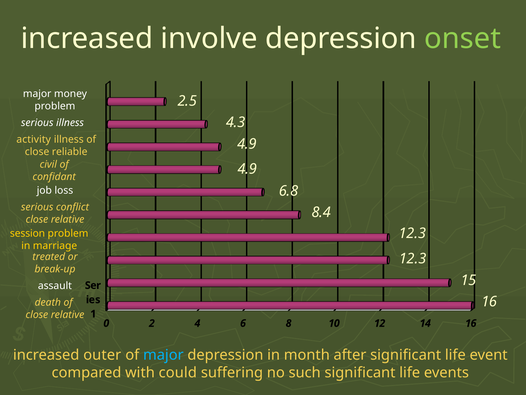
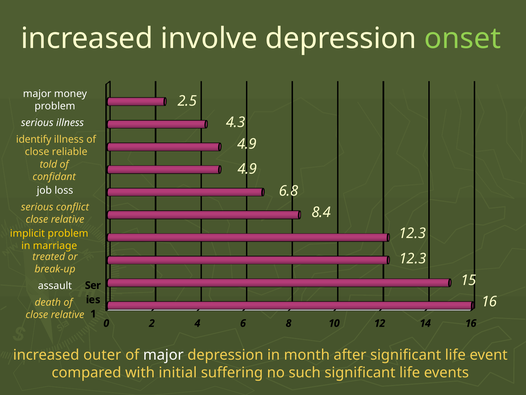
activity: activity -> identify
civil: civil -> told
session: session -> implicit
major at (163, 355) colour: light blue -> white
could: could -> initial
